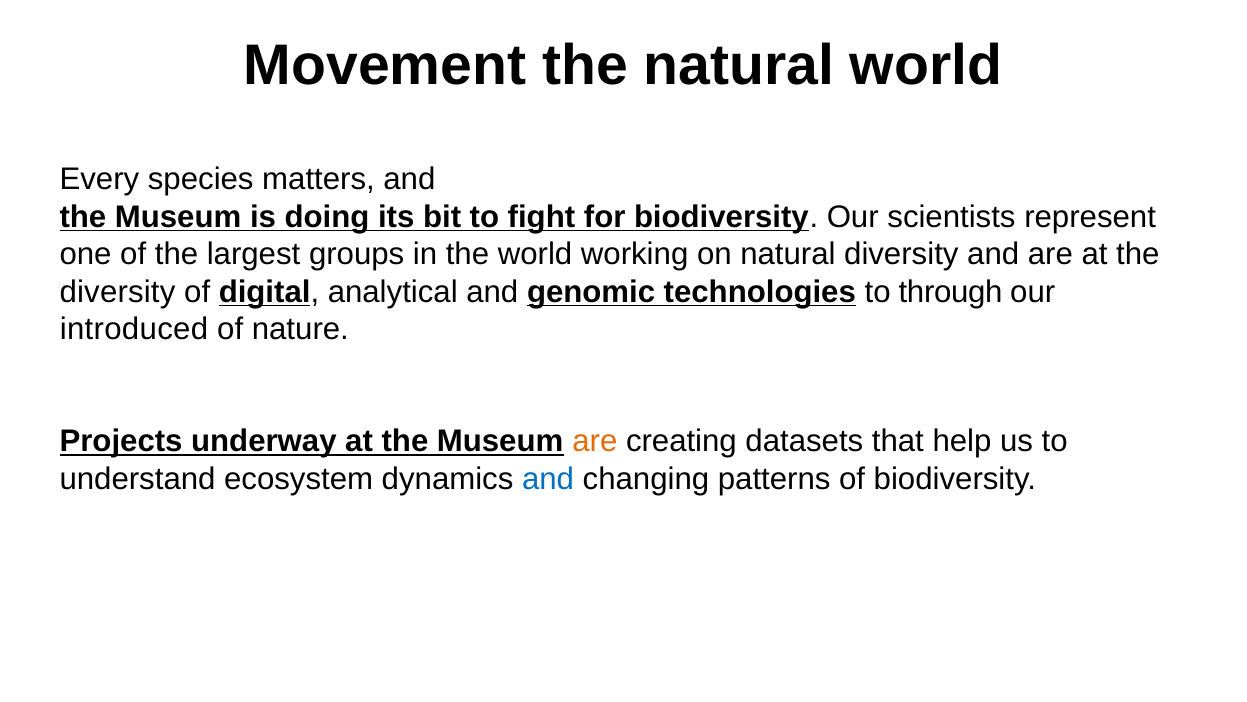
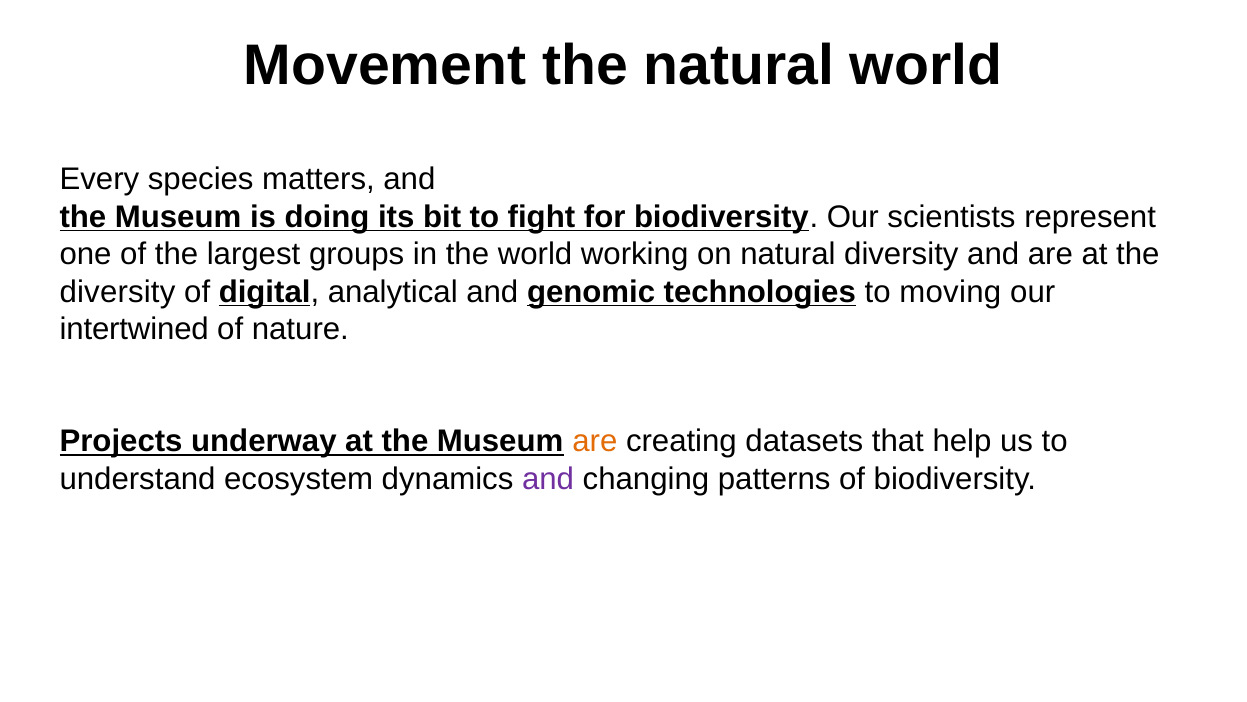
through: through -> moving
introduced: introduced -> intertwined
and at (548, 479) colour: blue -> purple
